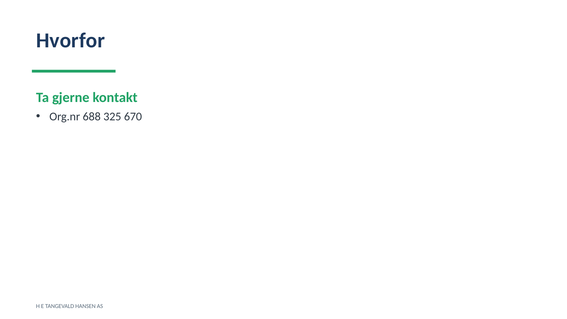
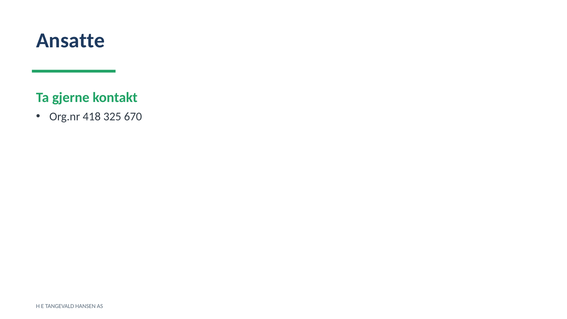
Hvorfor: Hvorfor -> Ansatte
688: 688 -> 418
